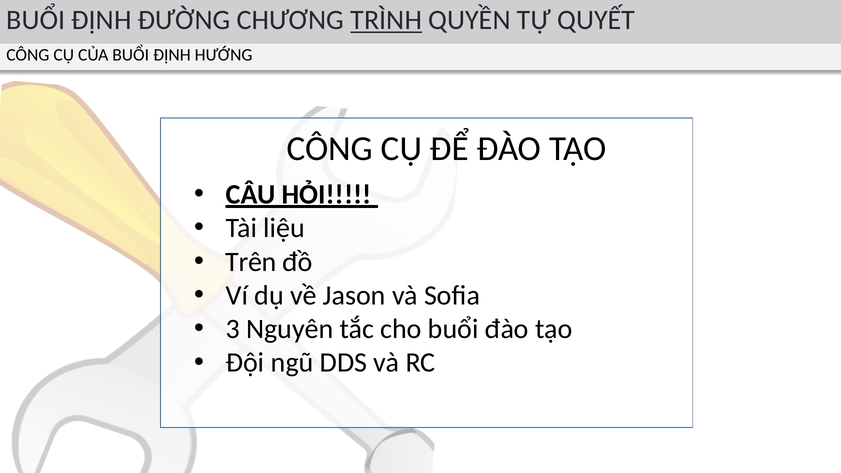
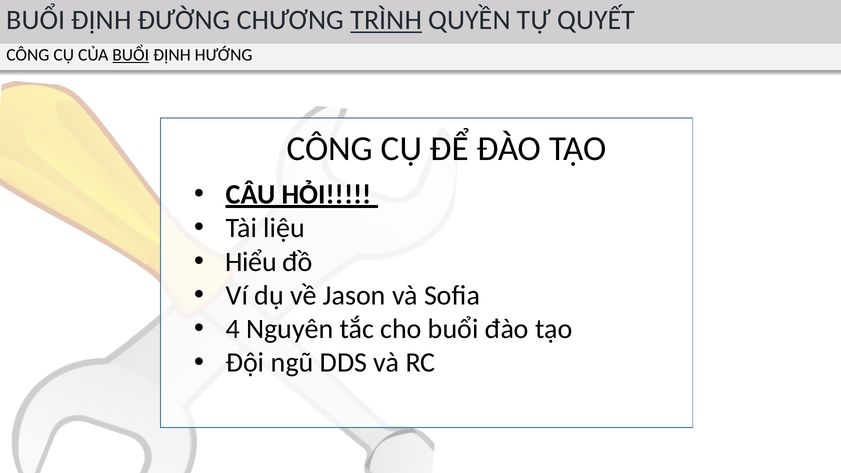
BUỔI at (131, 55) underline: none -> present
Trên: Trên -> Hiểu
3: 3 -> 4
